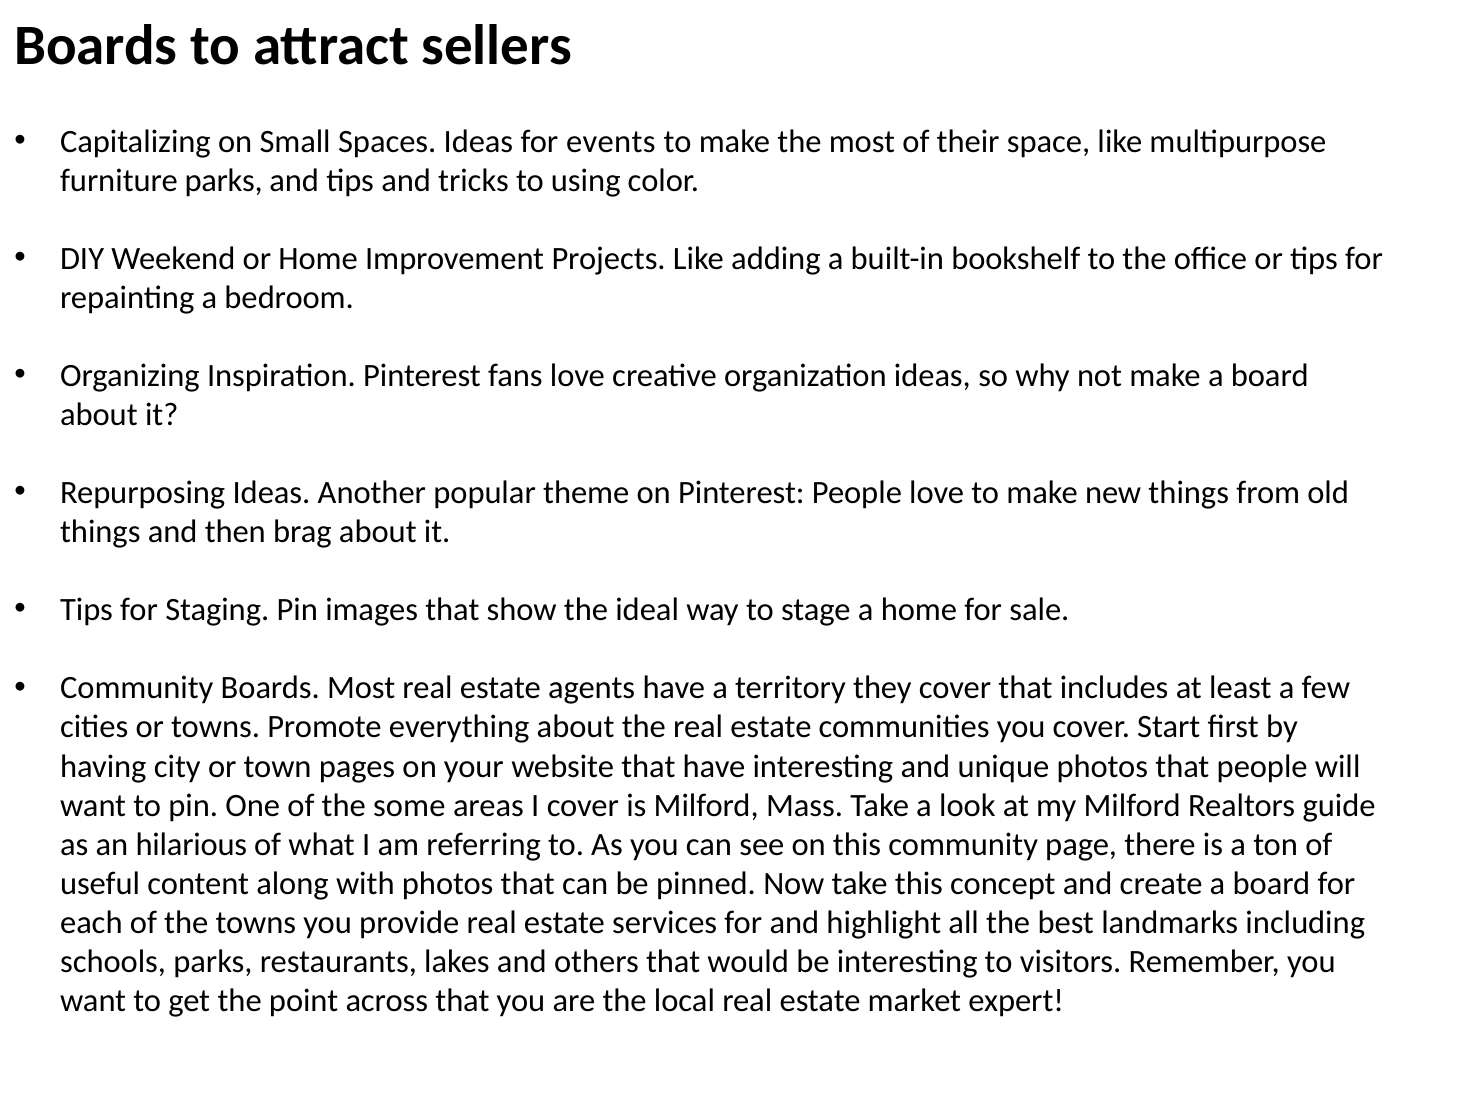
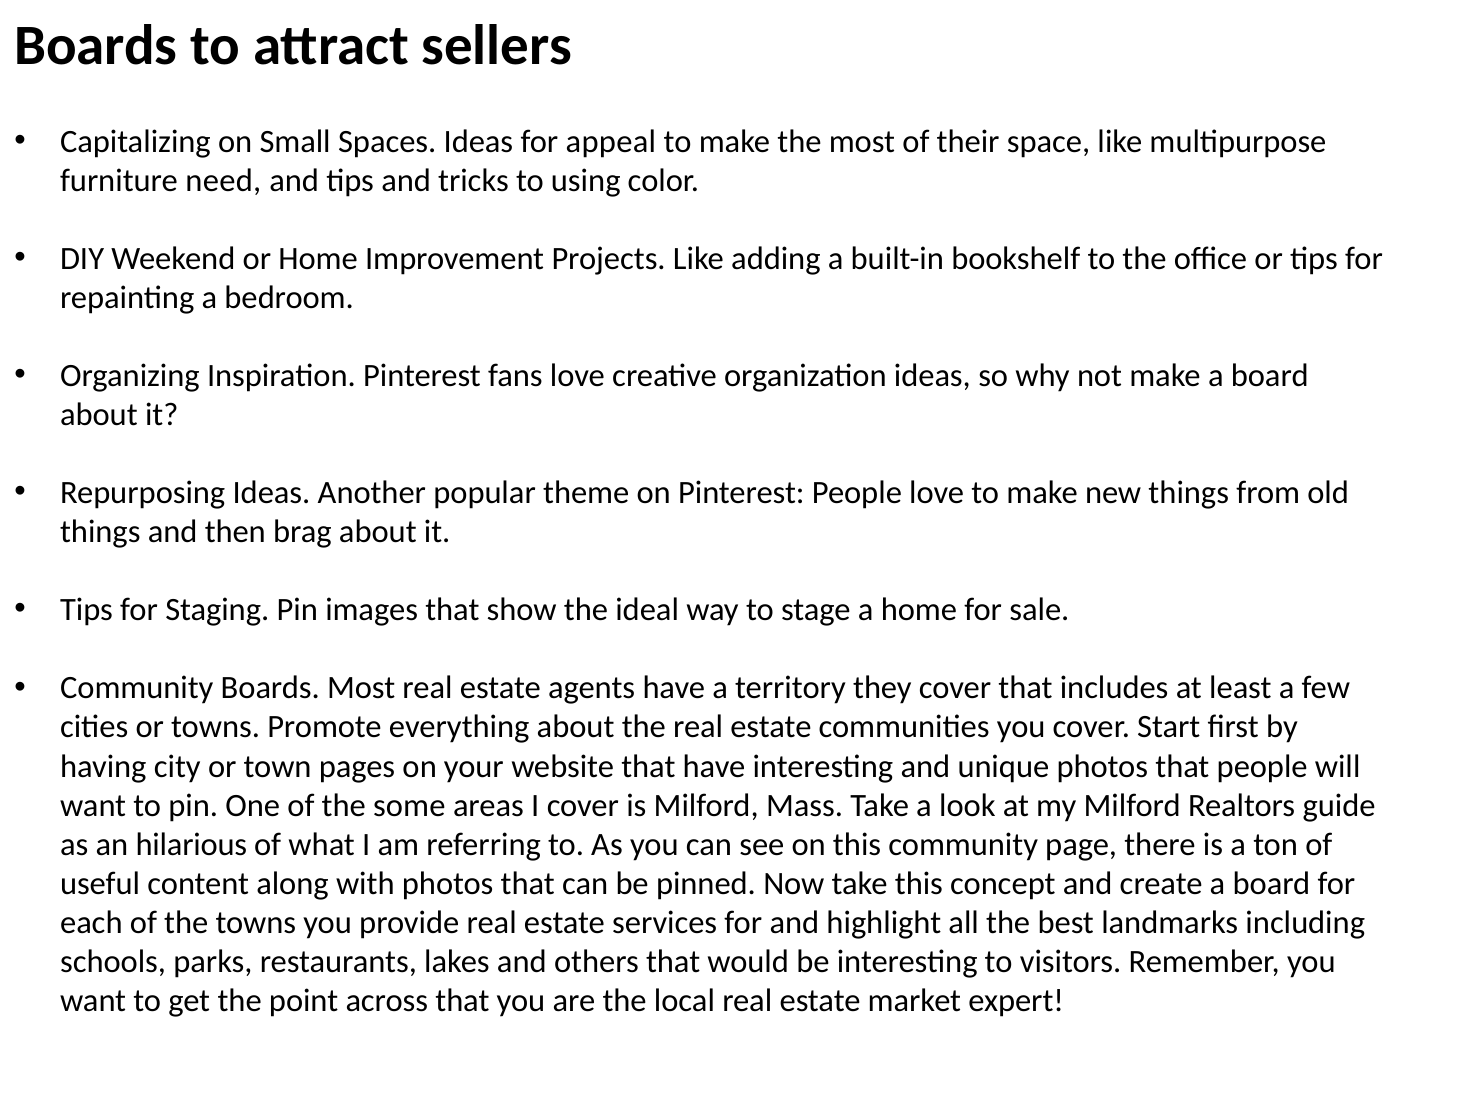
events: events -> appeal
furniture parks: parks -> need
